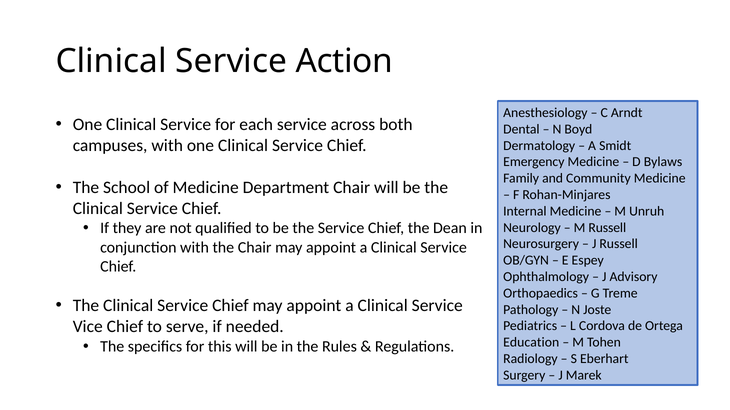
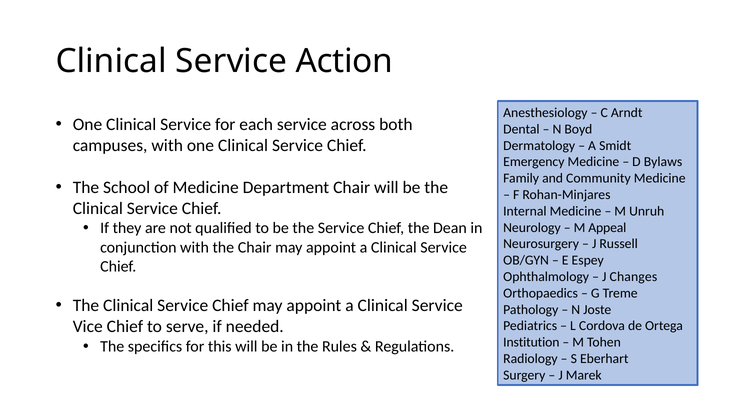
M Russell: Russell -> Appeal
Advisory: Advisory -> Changes
Education: Education -> Institution
